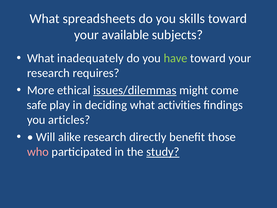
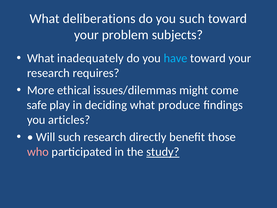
spreadsheets: spreadsheets -> deliberations
you skills: skills -> such
available: available -> problem
have colour: light green -> light blue
issues/dilemmas underline: present -> none
activities: activities -> produce
Will alike: alike -> such
